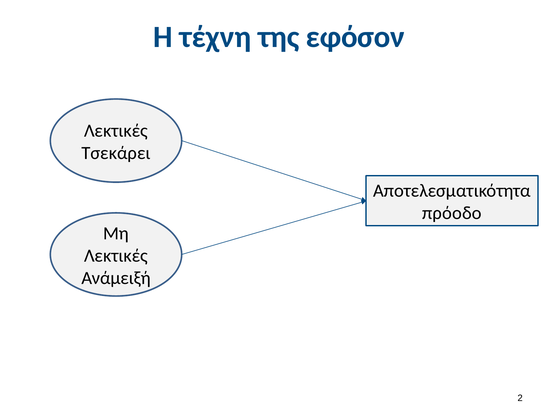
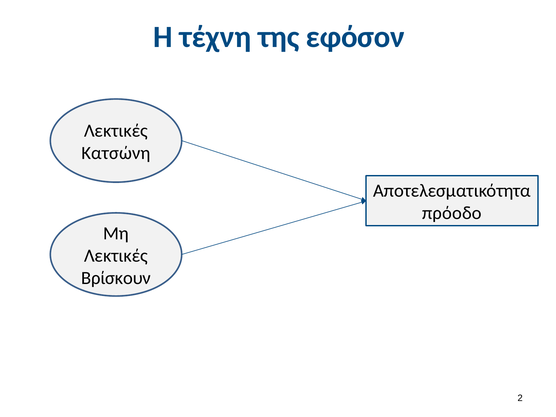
Τσεκάρει: Τσεκάρει -> Κατσώνη
Ανάμειξή: Ανάμειξή -> Βρίσκουν
